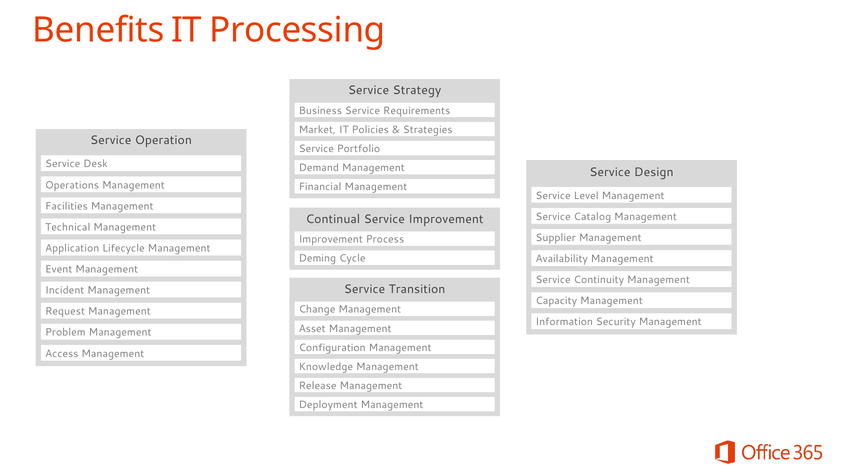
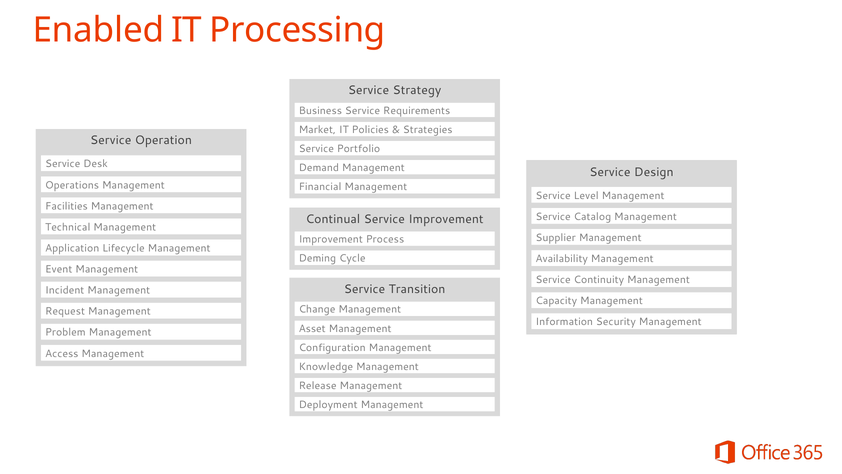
Benefits: Benefits -> Enabled
